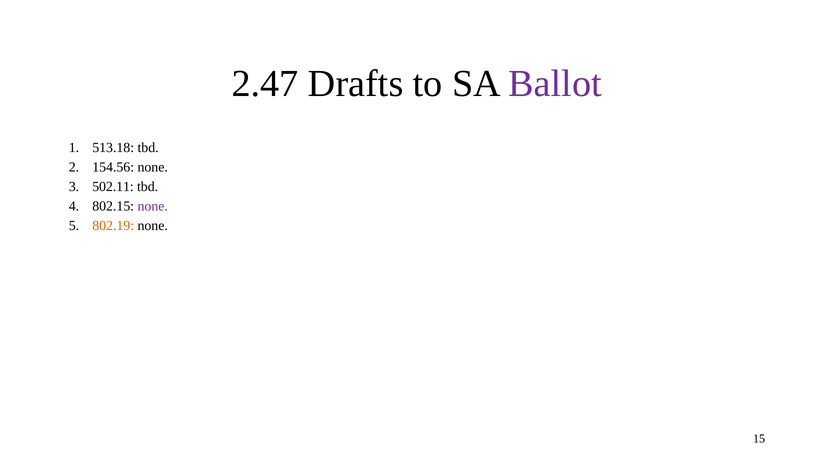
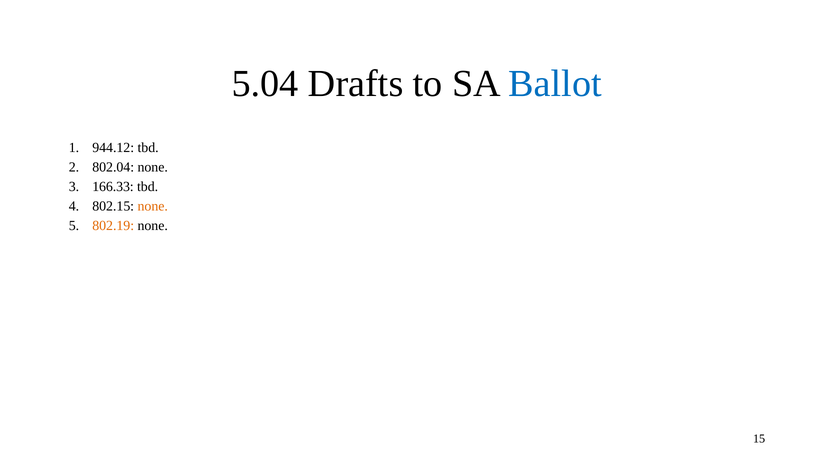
2.47: 2.47 -> 5.04
Ballot colour: purple -> blue
513.18: 513.18 -> 944.12
154.56: 154.56 -> 802.04
502.11: 502.11 -> 166.33
none at (153, 206) colour: purple -> orange
